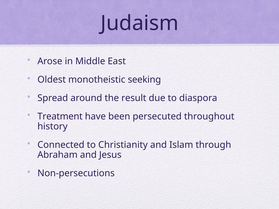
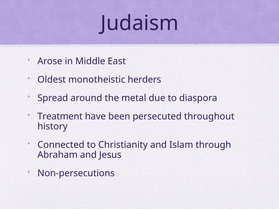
seeking: seeking -> herders
result: result -> metal
